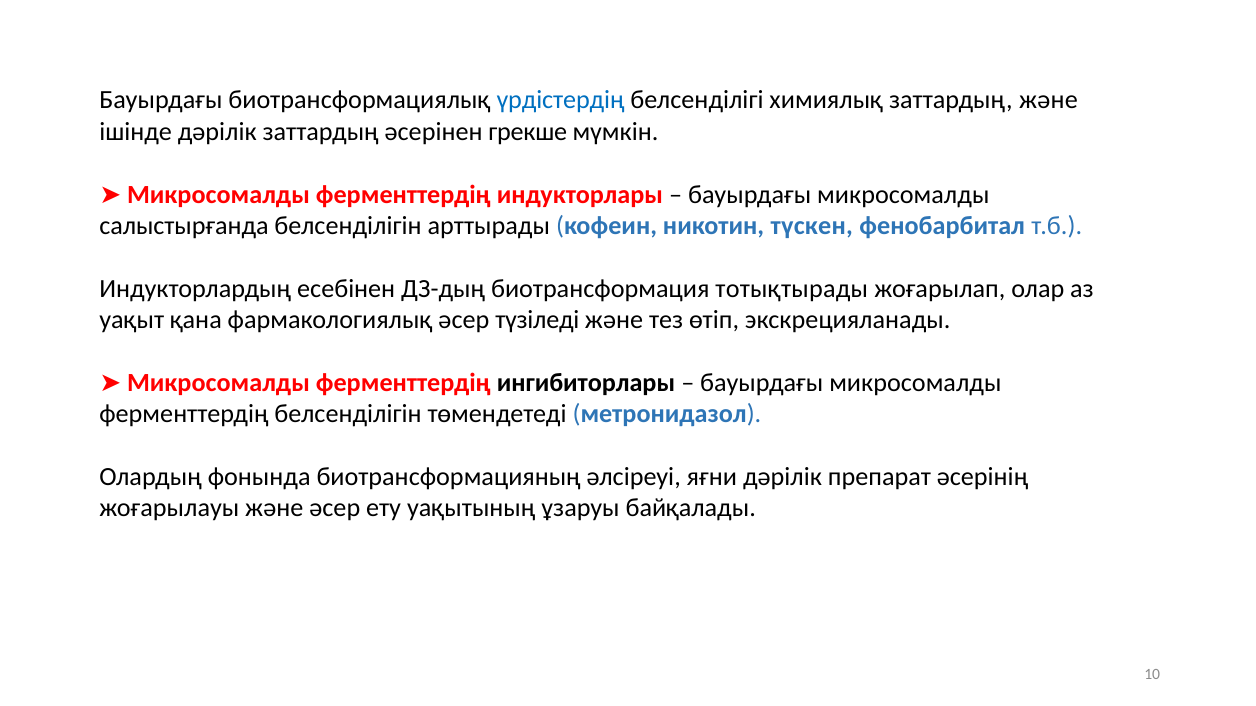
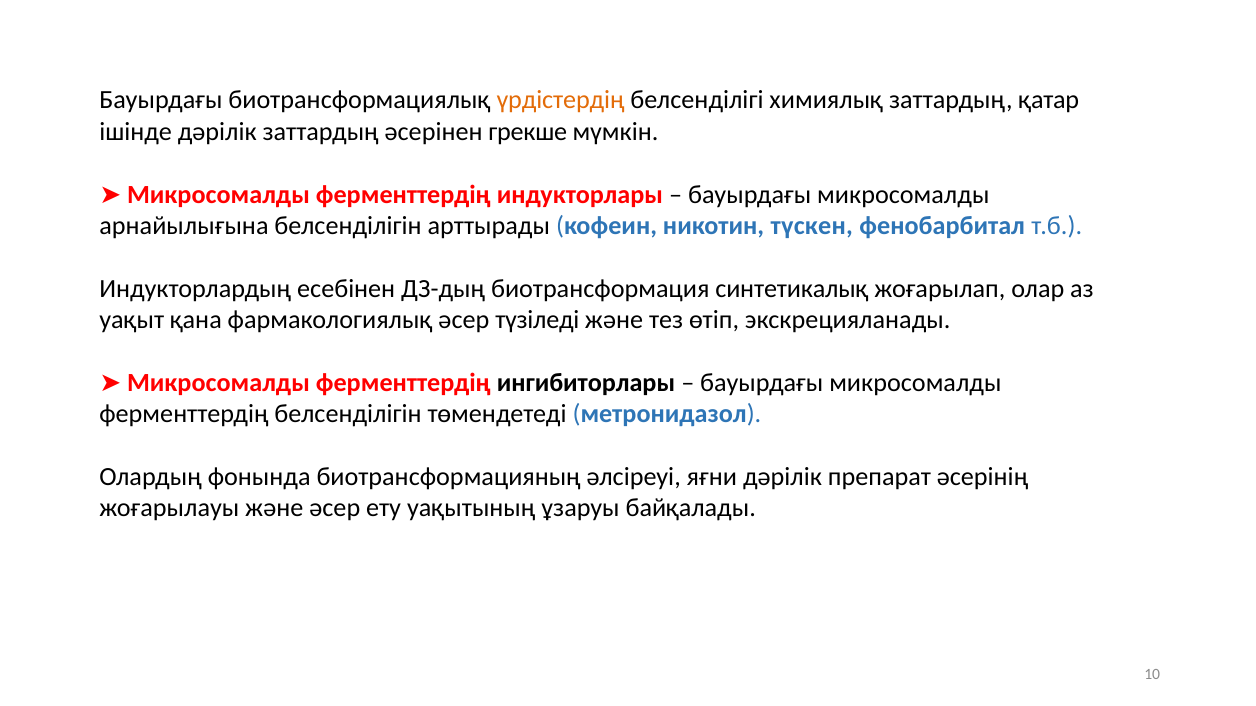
үрдістердің colour: blue -> orange
заттардың және: және -> қатар
салыстырғанда: салыстырғанда -> арнайылығына
тотықтырады: тотықтырады -> синтетикалық
